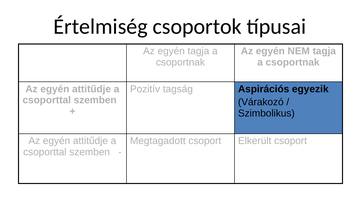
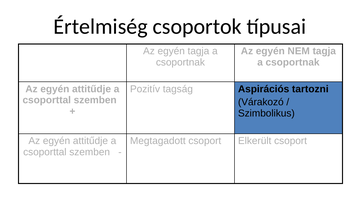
egyezik: egyezik -> tartozni
